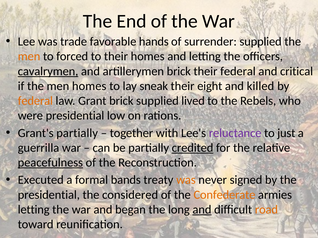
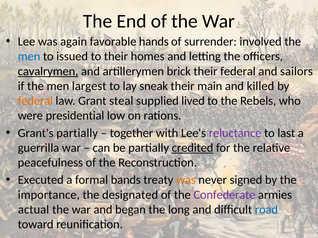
trade: trade -> again
surrender supplied: supplied -> involved
men at (29, 57) colour: orange -> blue
forced: forced -> issued
critical: critical -> sailors
men homes: homes -> largest
eight: eight -> main
Grant brick: brick -> steal
just: just -> last
peacefulness underline: present -> none
presidential at (49, 195): presidential -> importance
considered: considered -> designated
Confederate colour: orange -> purple
letting at (34, 210): letting -> actual
and at (202, 210) underline: present -> none
road colour: orange -> blue
